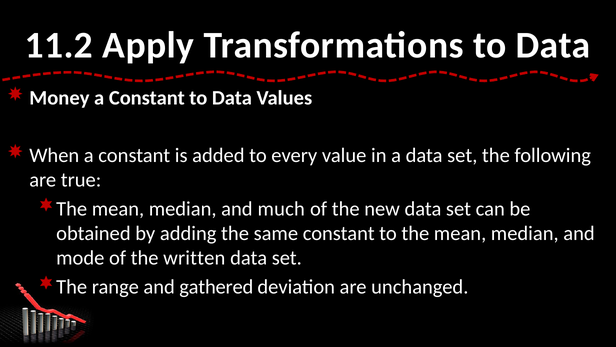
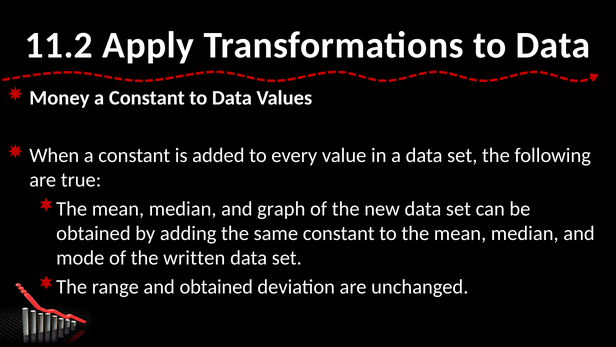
much: much -> graph
and gathered: gathered -> obtained
